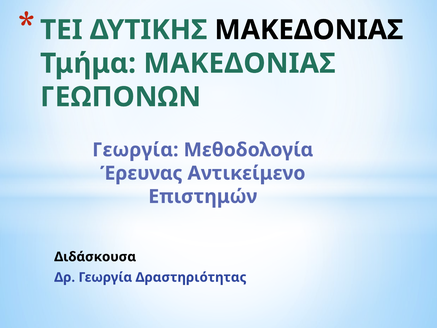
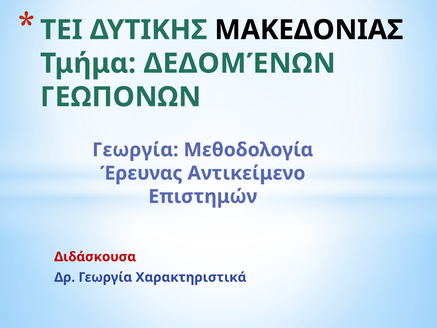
Τμήμα ΜΑΚΕΔΟΝΙΑΣ: ΜΑΚΕΔΟΝΙΑΣ -> ΔΕΔΟΜΈΝΩΝ
Διδάσκουσα colour: black -> red
Δραστηριότητας: Δραστηριότητας -> Χαρακτηριστικά
